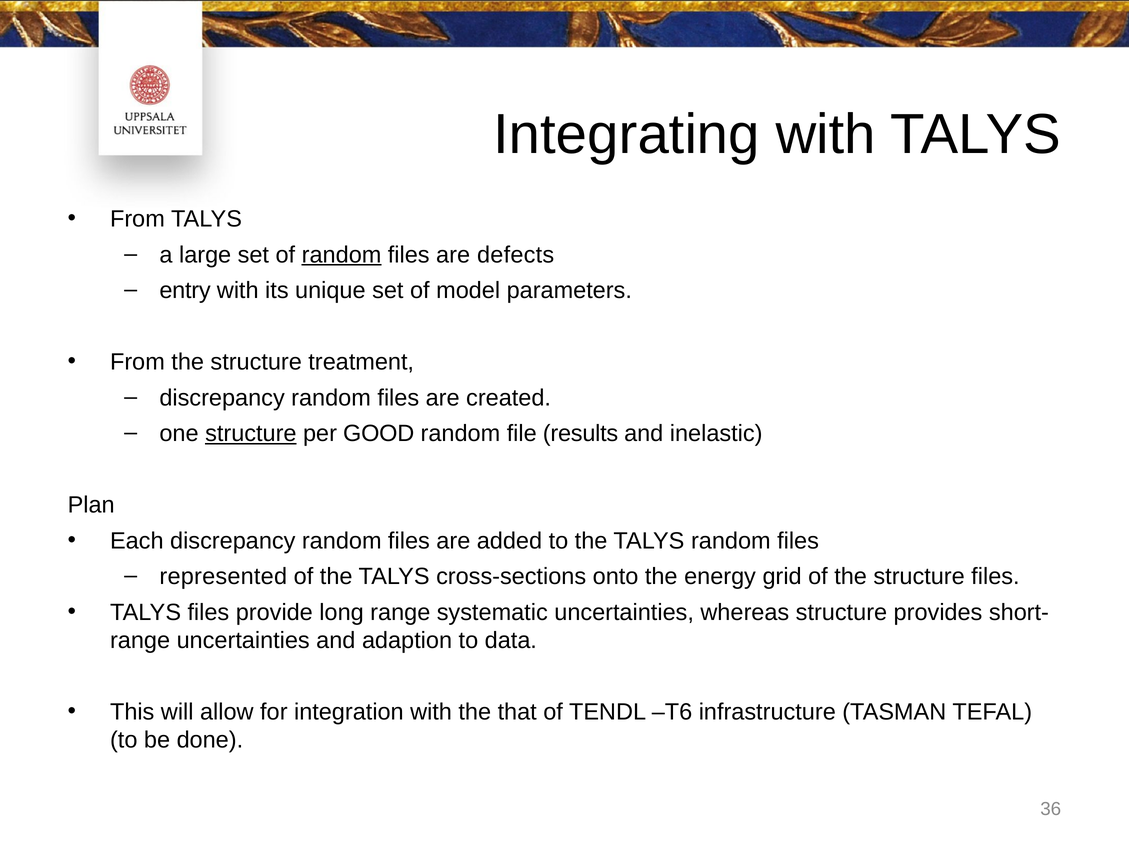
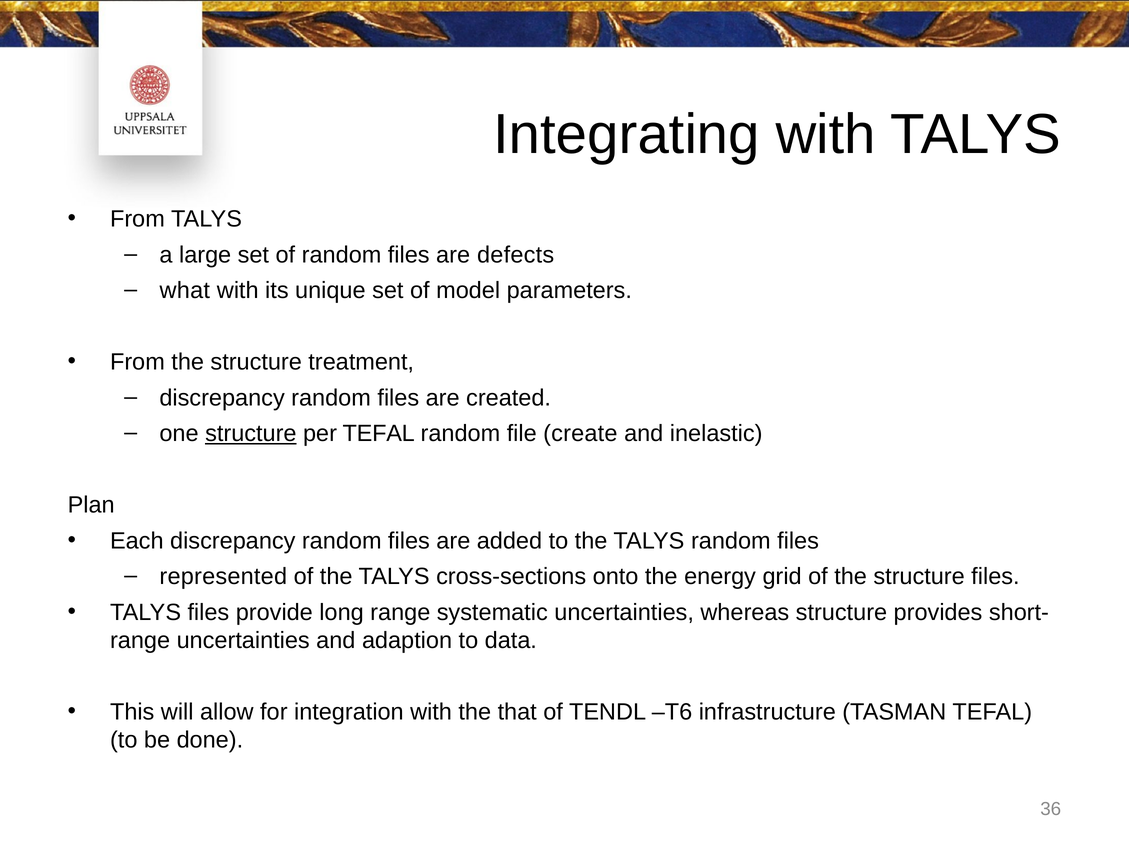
random at (342, 255) underline: present -> none
entry: entry -> what
per GOOD: GOOD -> TEFAL
results: results -> create
